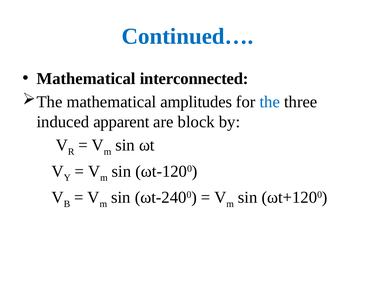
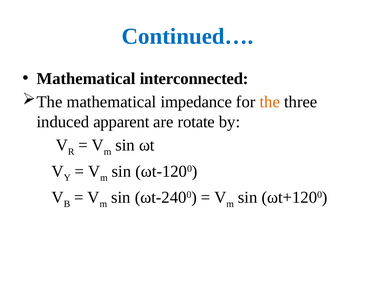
amplitudes: amplitudes -> impedance
the at (270, 102) colour: blue -> orange
block: block -> rotate
